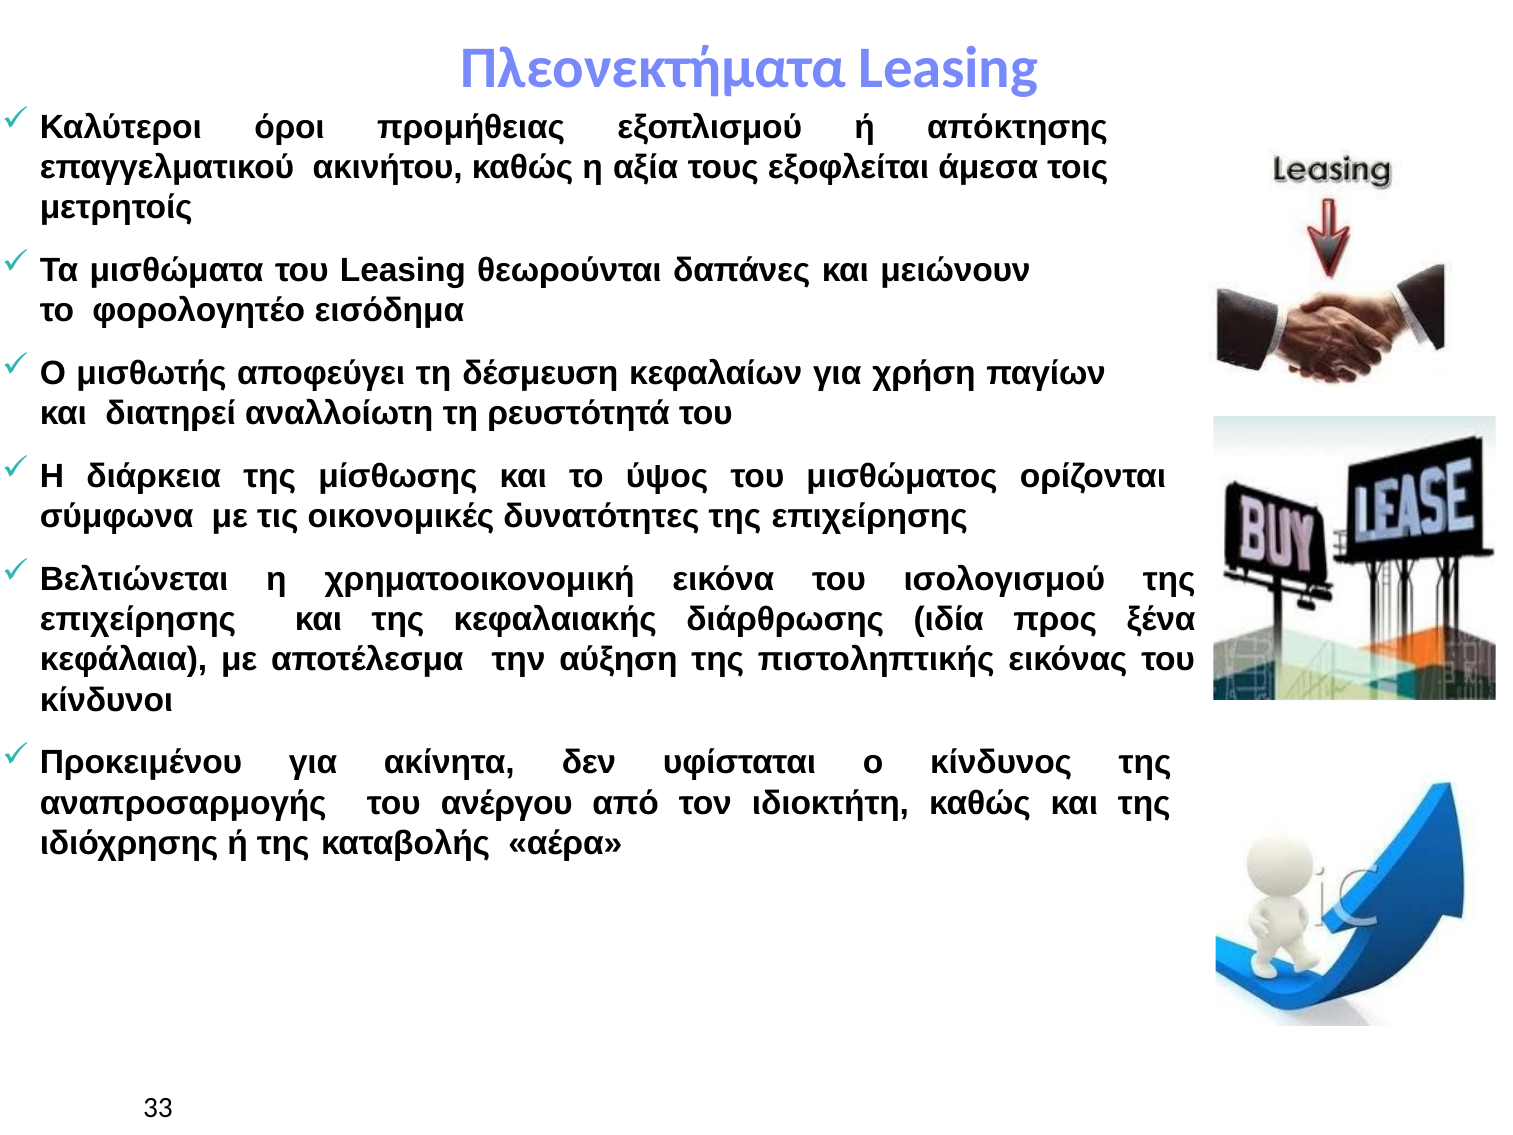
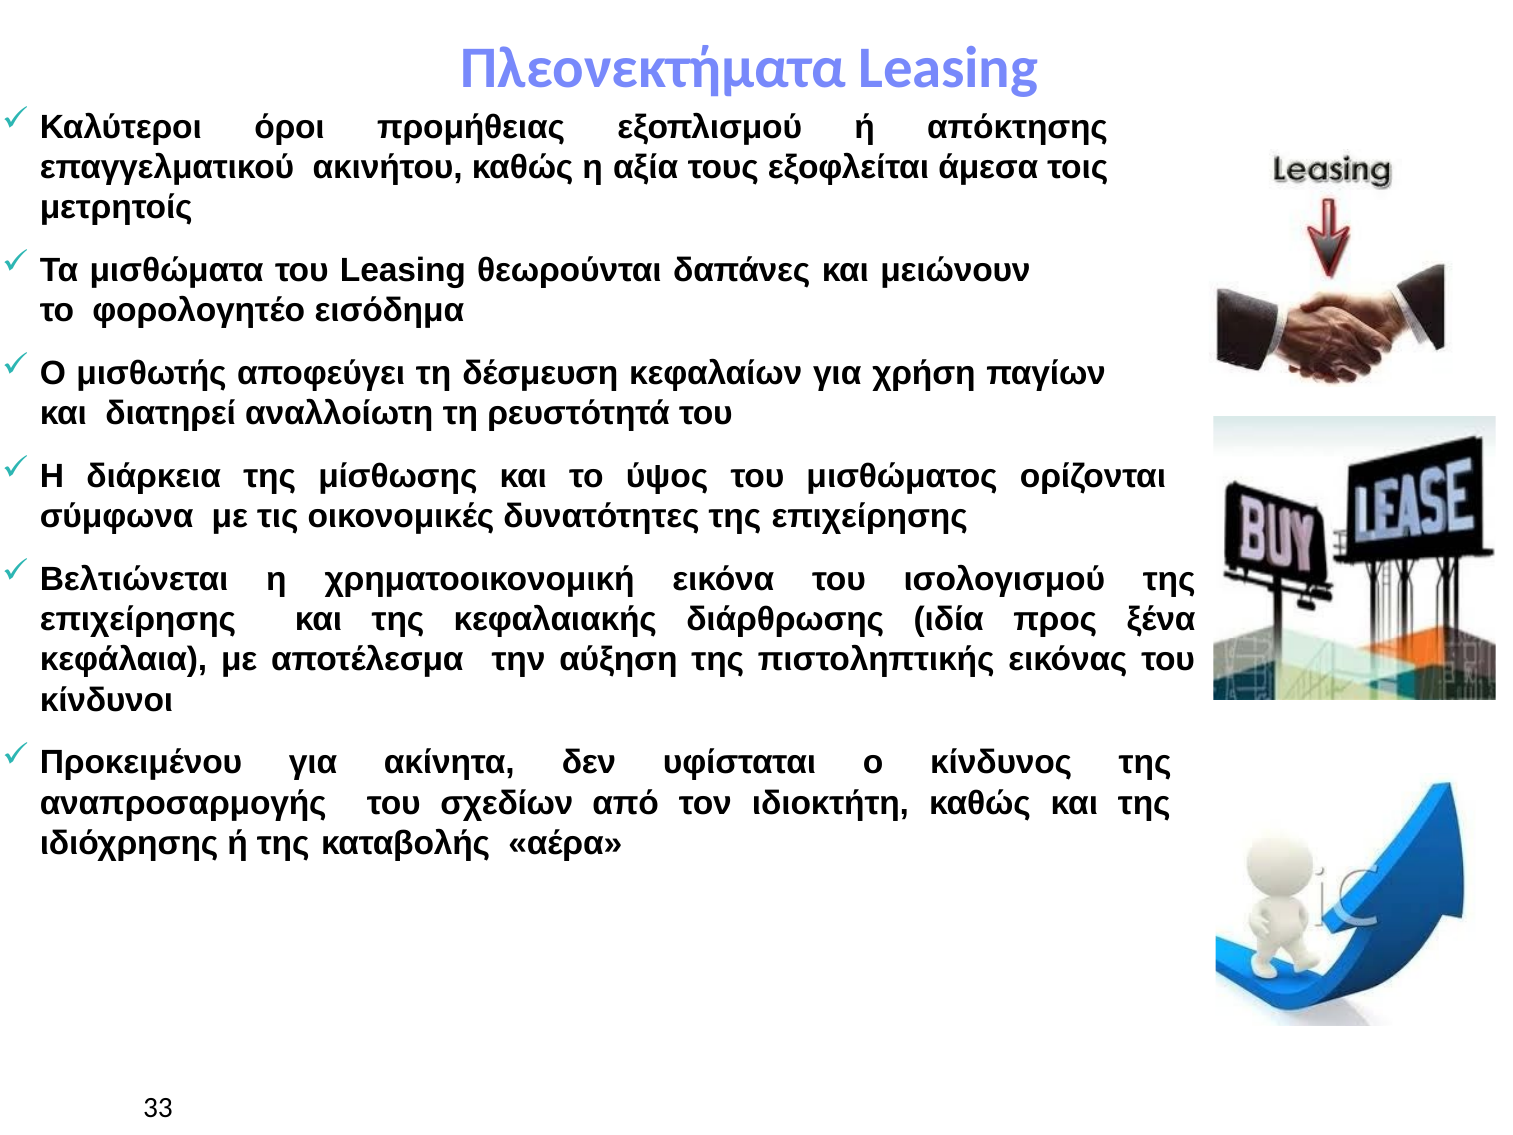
ανέργου: ανέργου -> σχεδίων
